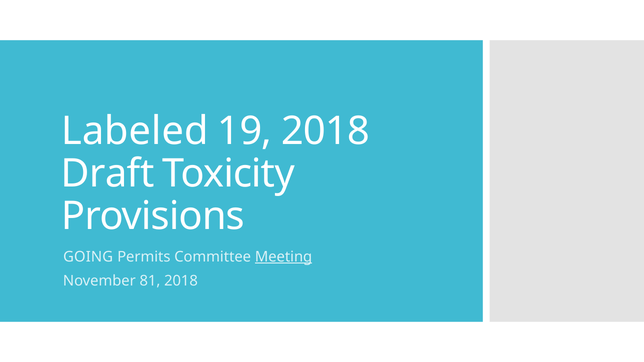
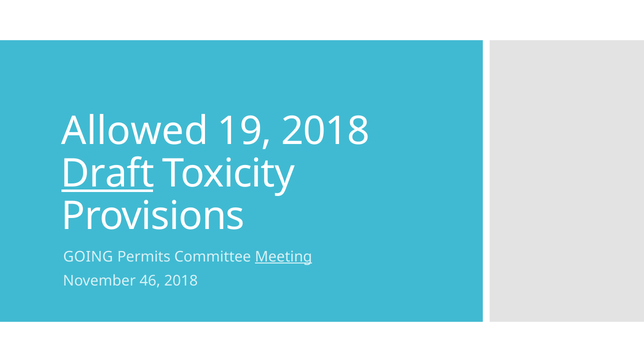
Labeled: Labeled -> Allowed
Draft underline: none -> present
81: 81 -> 46
